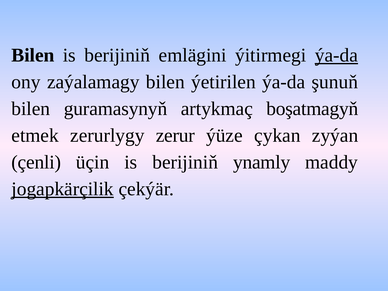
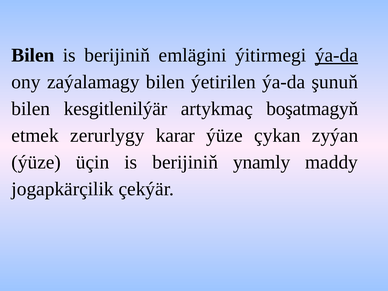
guramasynyň: guramasynyň -> kesgitlenilýär
zerur: zerur -> karar
çenli at (36, 162): çenli -> ýüze
jogapkärçilik underline: present -> none
